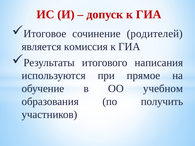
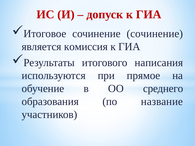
сочинение родителей: родителей -> сочинение
учебном: учебном -> среднего
получить: получить -> название
